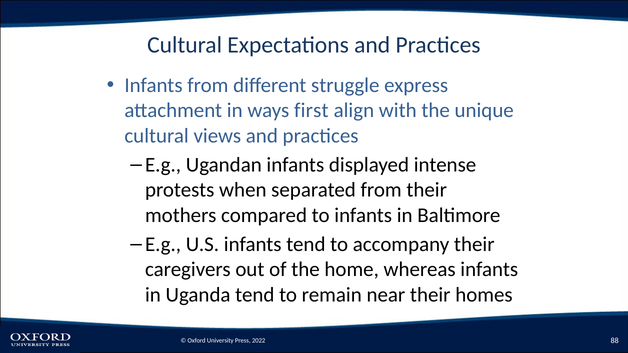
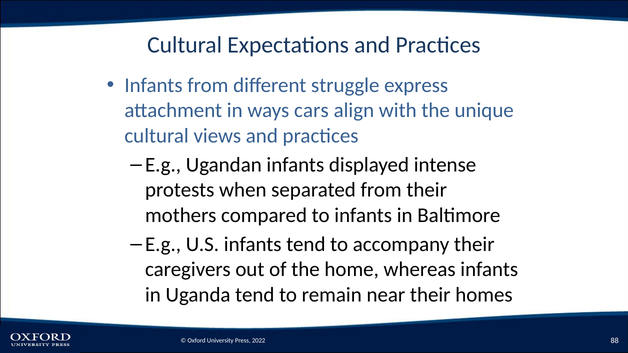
first: first -> cars
